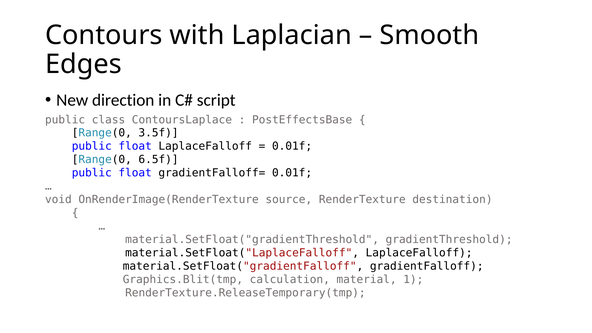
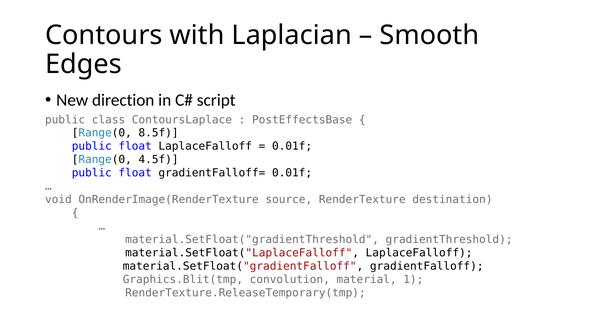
3.5f: 3.5f -> 8.5f
6.5f: 6.5f -> 4.5f
calculation: calculation -> convolution
